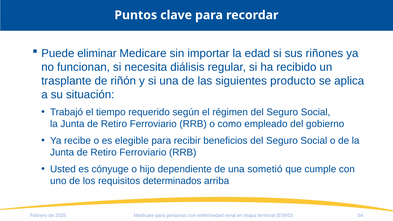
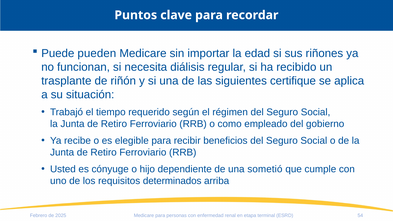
eliminar: eliminar -> pueden
producto: producto -> certifique
